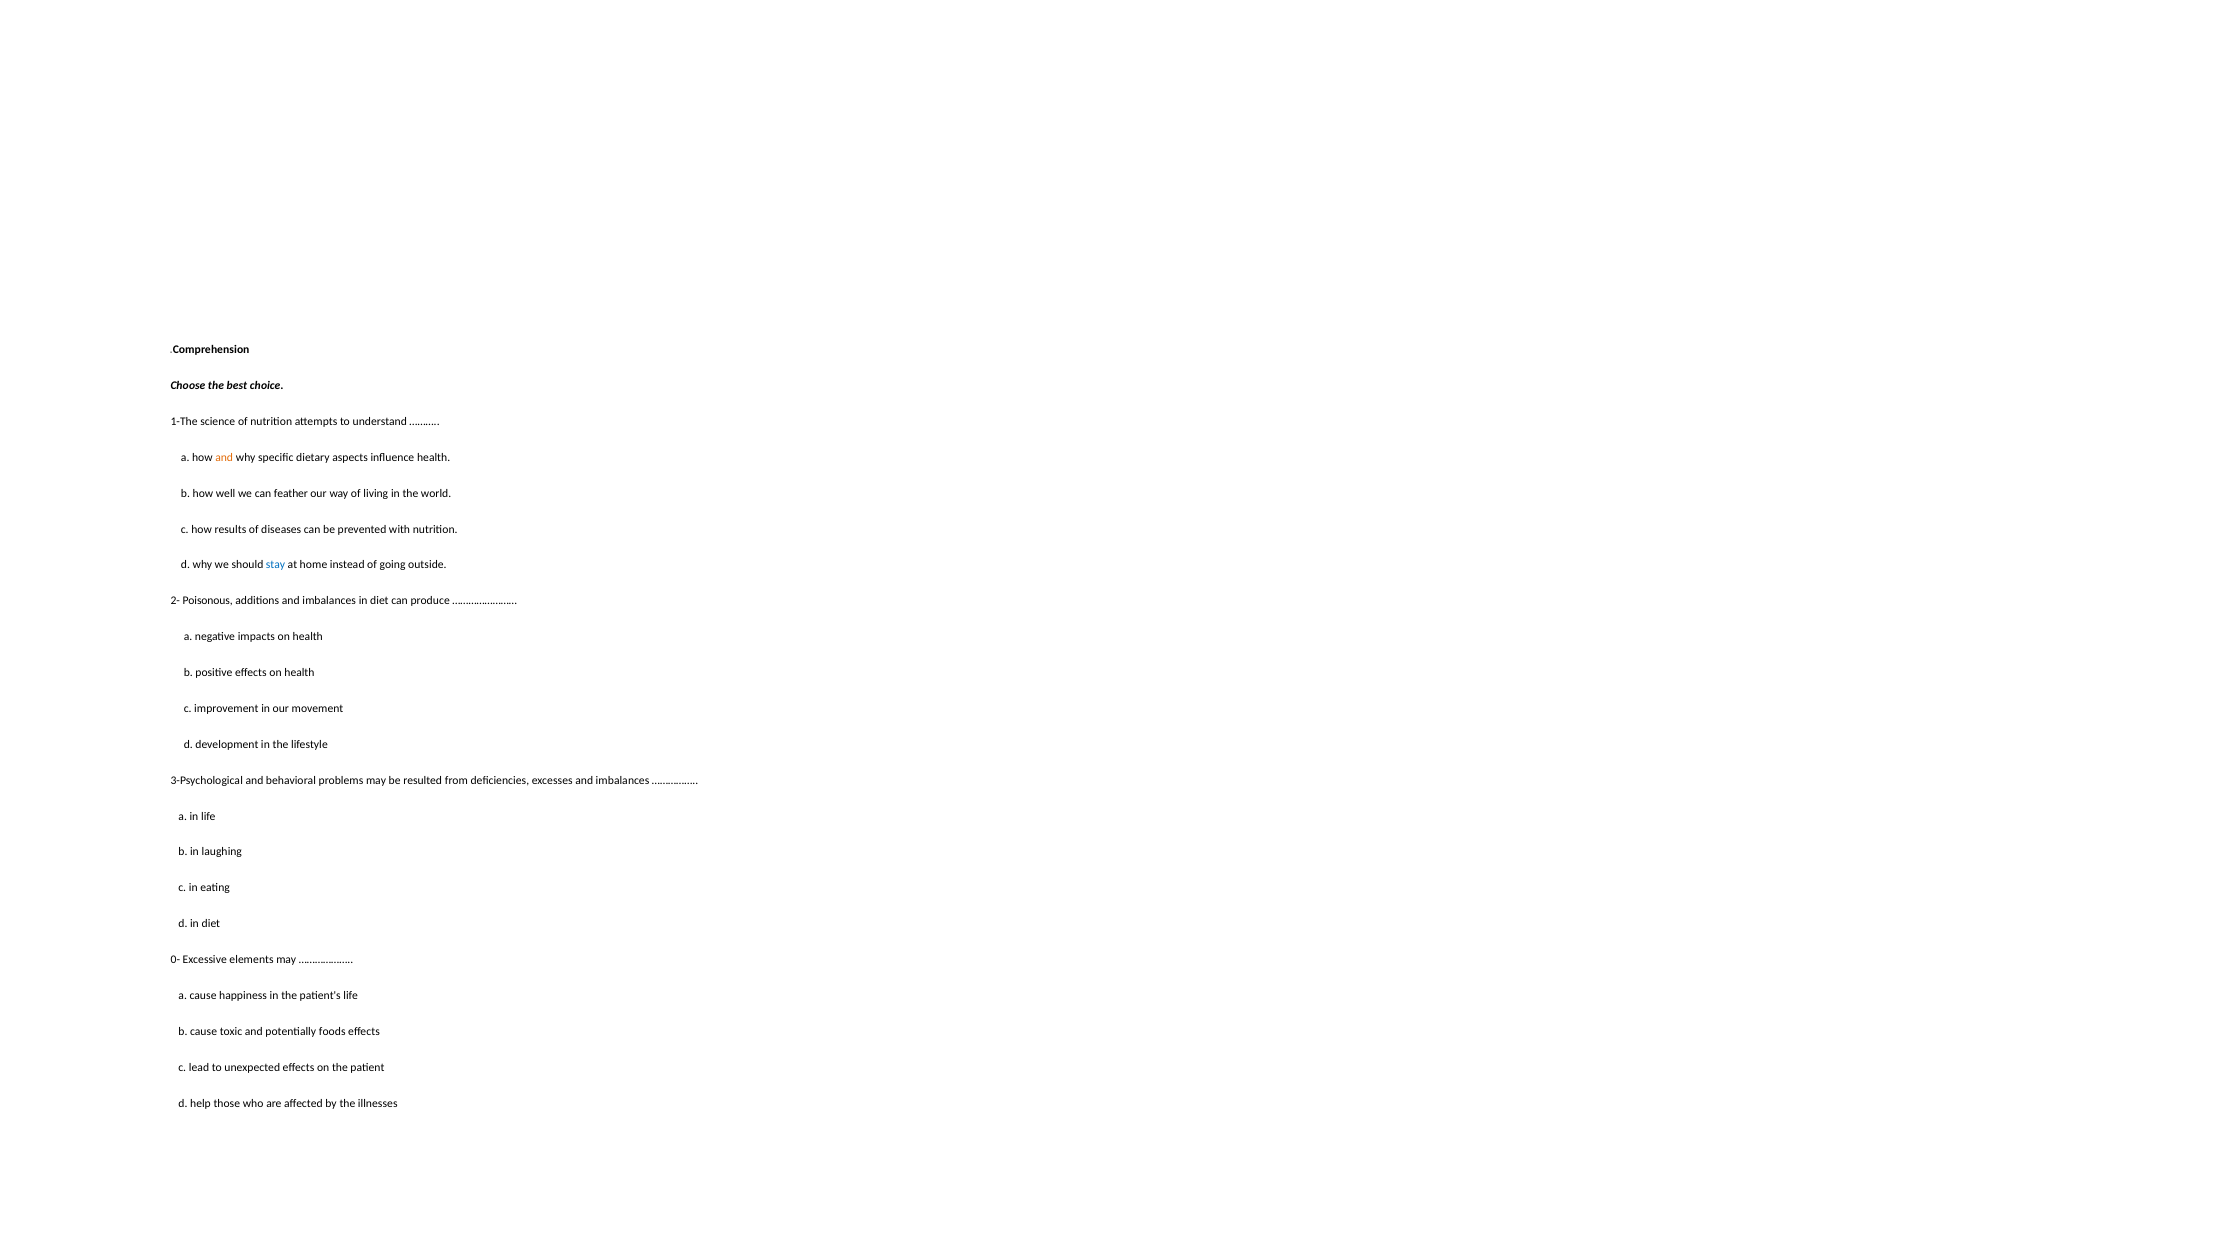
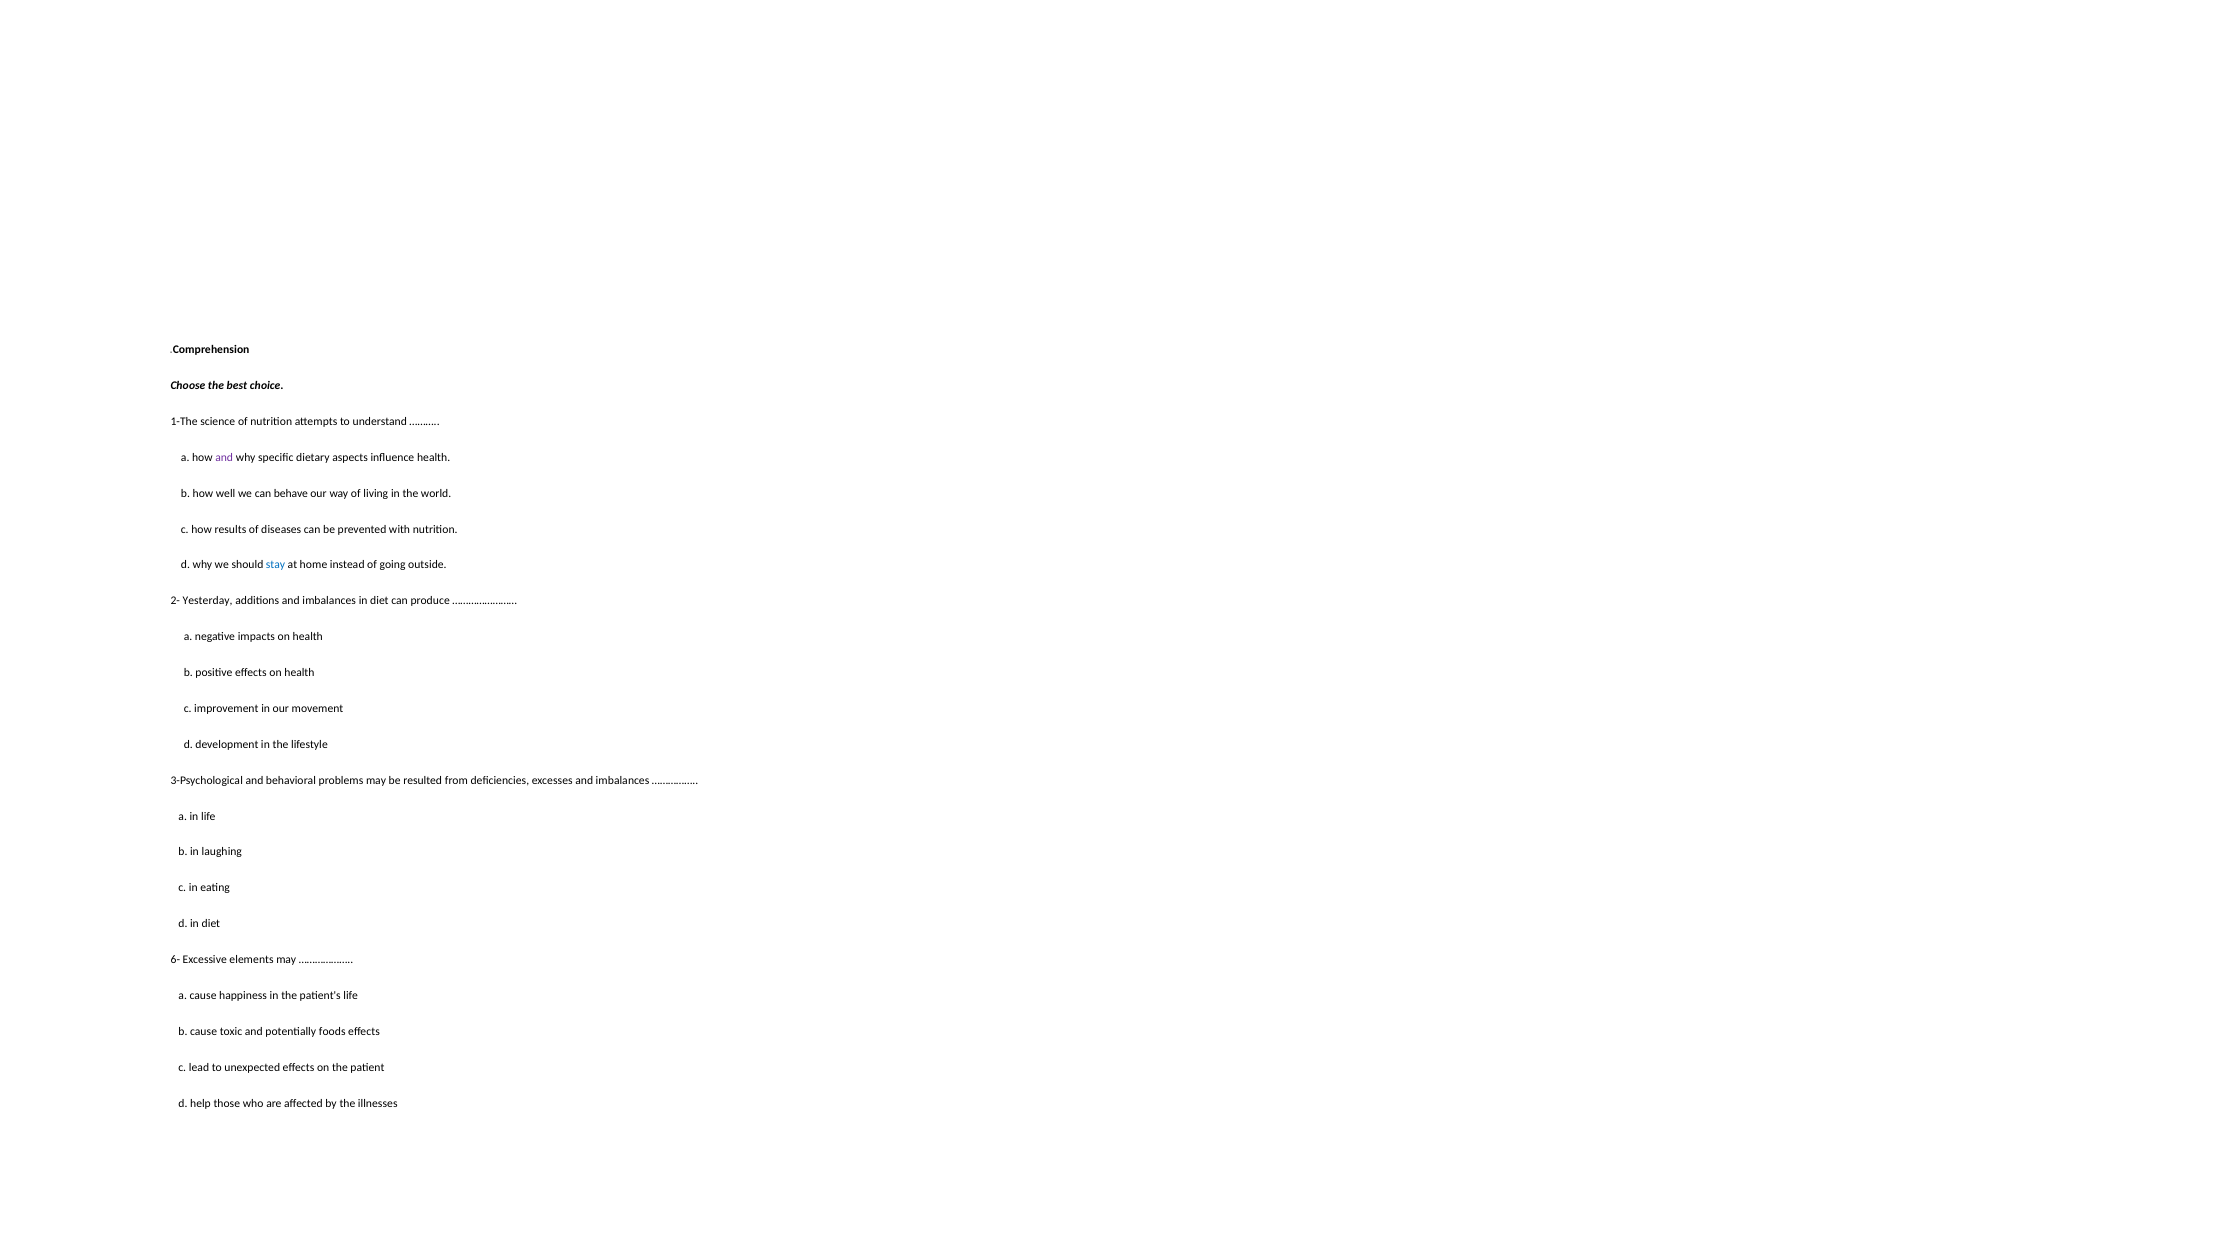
and at (224, 457) colour: orange -> purple
feather: feather -> behave
Poisonous: Poisonous -> Yesterday
0-: 0- -> 6-
